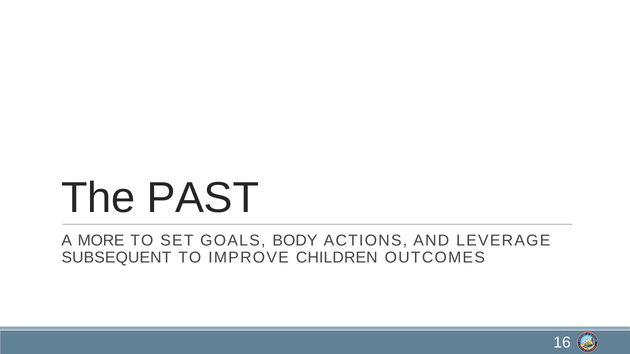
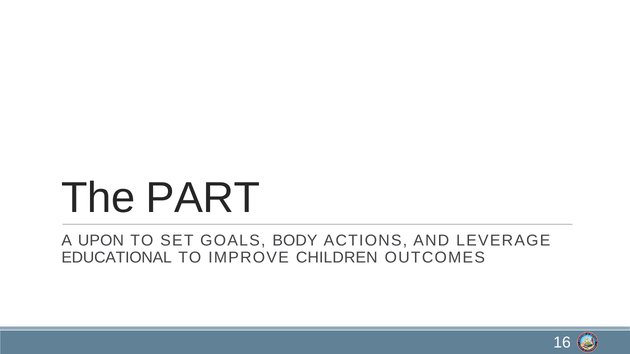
PAST: PAST -> PART
MORE: MORE -> UPON
SUBSEQUENT: SUBSEQUENT -> EDUCATIONAL
